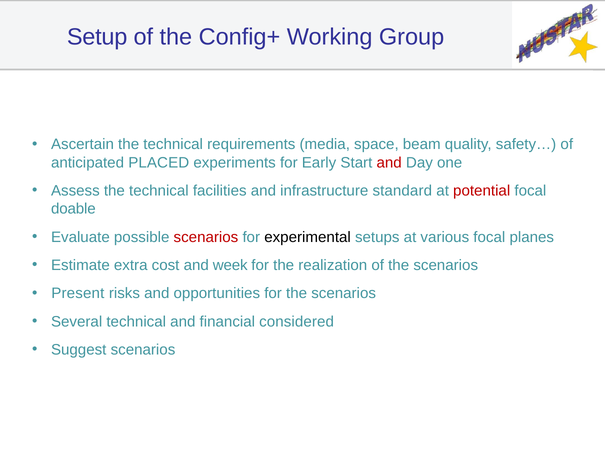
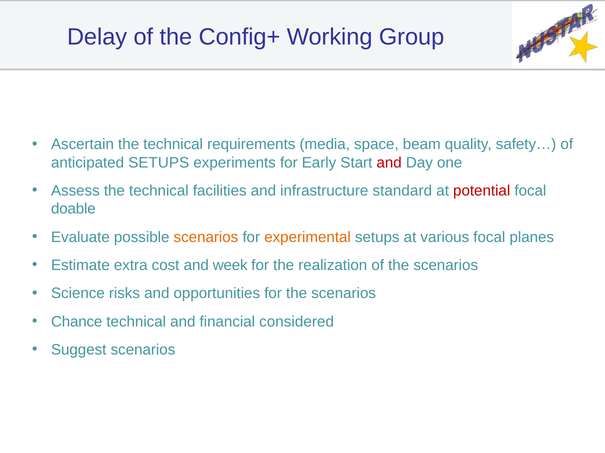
Setup: Setup -> Delay
anticipated PLACED: PLACED -> SETUPS
scenarios at (206, 237) colour: red -> orange
experimental colour: black -> orange
Present: Present -> Science
Several: Several -> Chance
